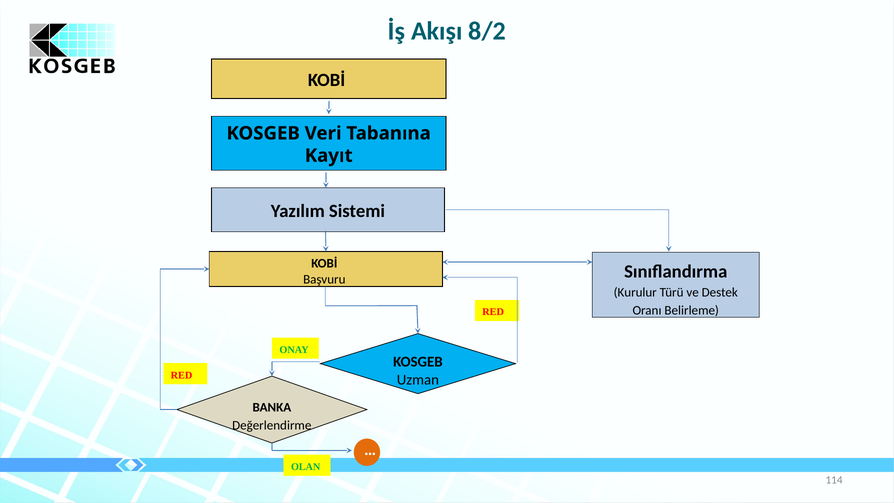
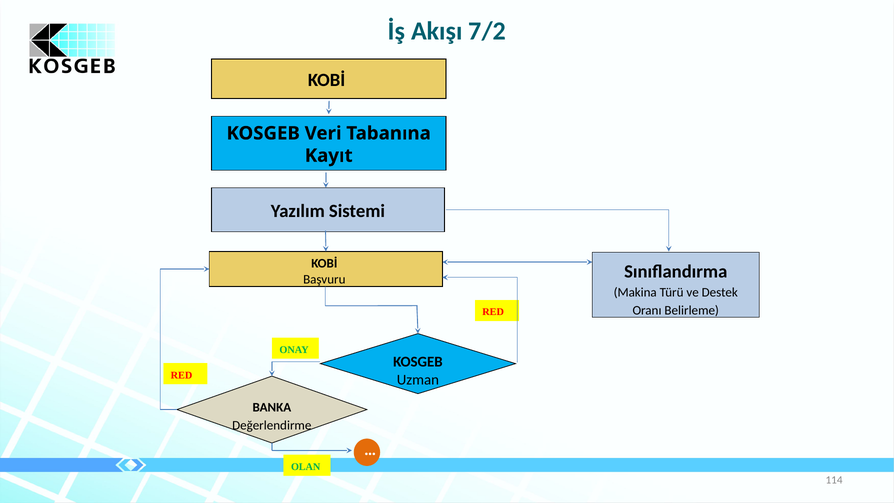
8/2: 8/2 -> 7/2
Kurulur: Kurulur -> Makina
